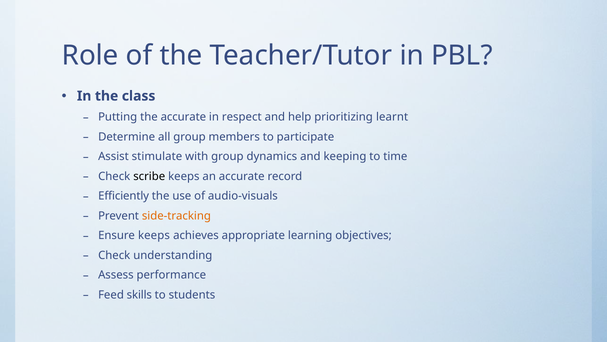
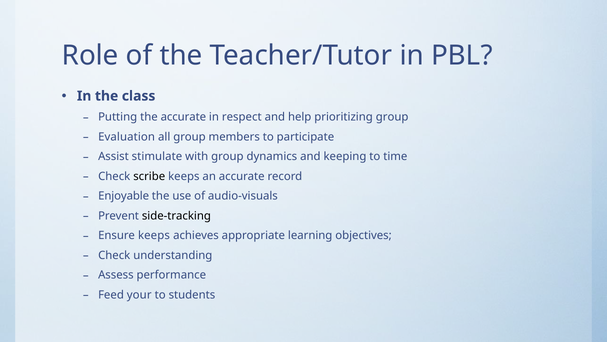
prioritizing learnt: learnt -> group
Determine: Determine -> Evaluation
Efficiently: Efficiently -> Enjoyable
side-tracking colour: orange -> black
skills: skills -> your
